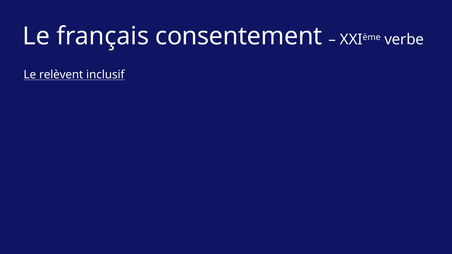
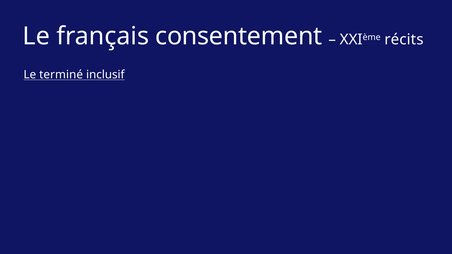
verbe: verbe -> récits
relèvent: relèvent -> terminé
